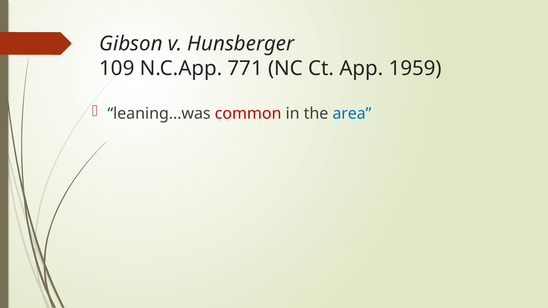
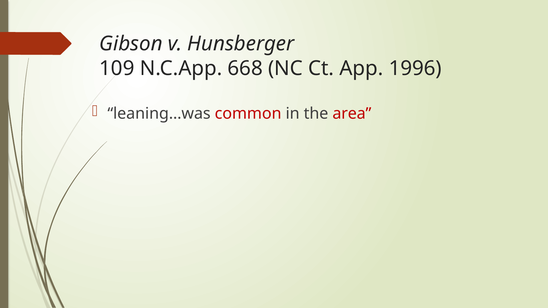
771: 771 -> 668
1959: 1959 -> 1996
area colour: blue -> red
